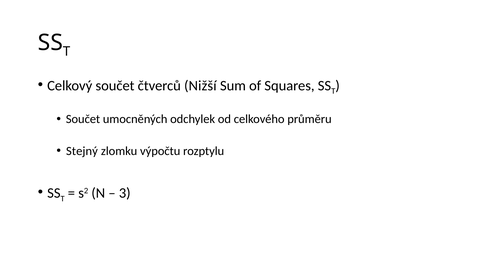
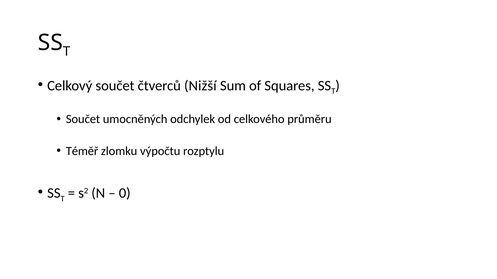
Stejný: Stejný -> Téměř
3: 3 -> 0
